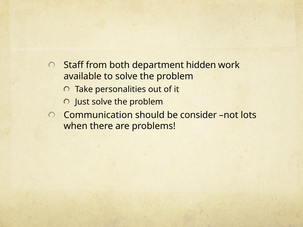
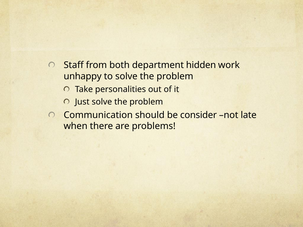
available: available -> unhappy
lots: lots -> late
